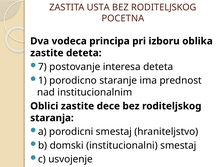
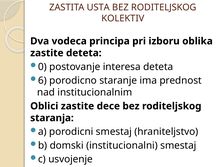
POCETNA: POCETNA -> KOLEKTIV
7: 7 -> 0
1: 1 -> 6
